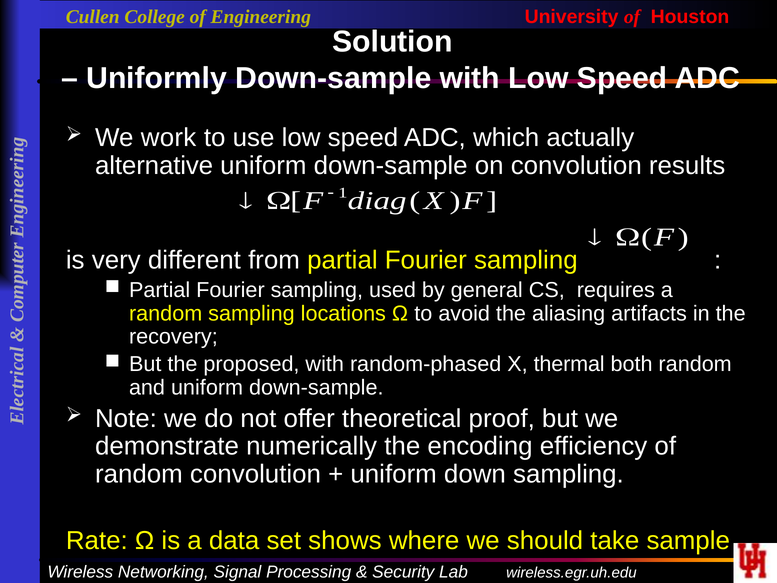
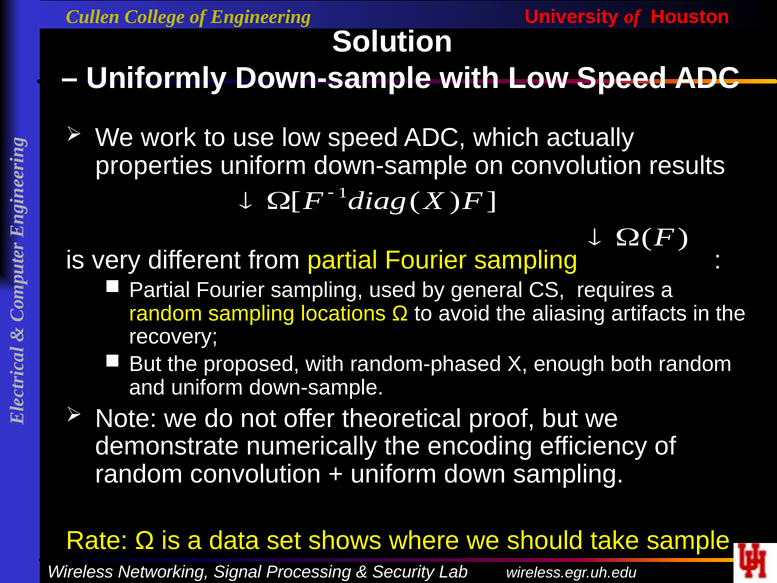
alternative: alternative -> properties
thermal: thermal -> enough
